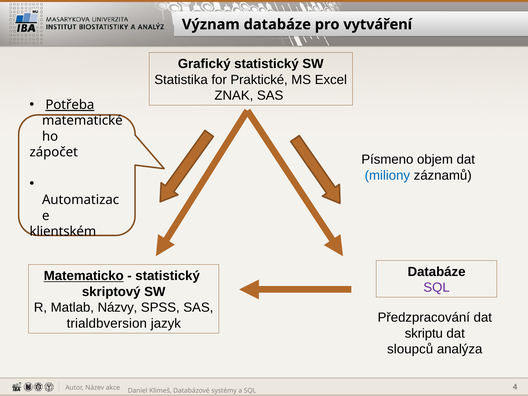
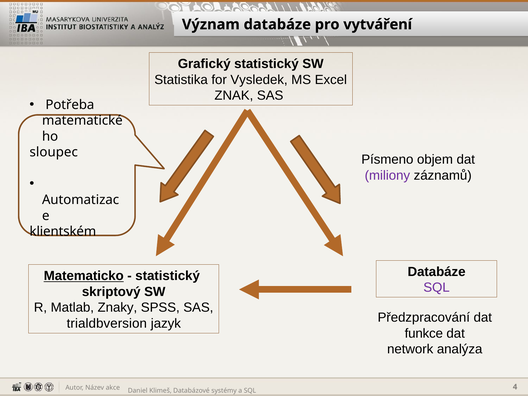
Praktické: Praktické -> Vysledek
Potřeba underline: present -> none
zápočet: zápočet -> sloupec
miliony colour: blue -> purple
Názvy: Názvy -> Znaky
skriptu: skriptu -> funkce
sloupců: sloupců -> network
